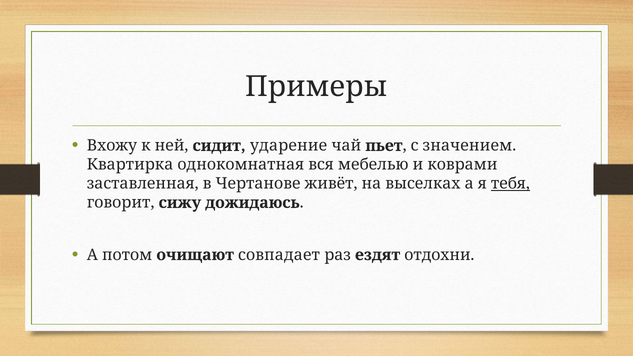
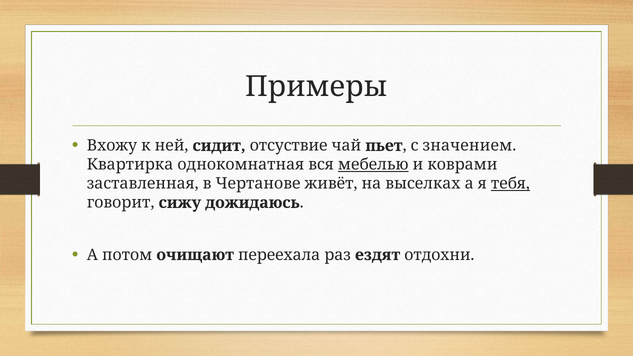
ударение: ударение -> отсуствие
мебелью underline: none -> present
совпадает: совпадает -> переехала
